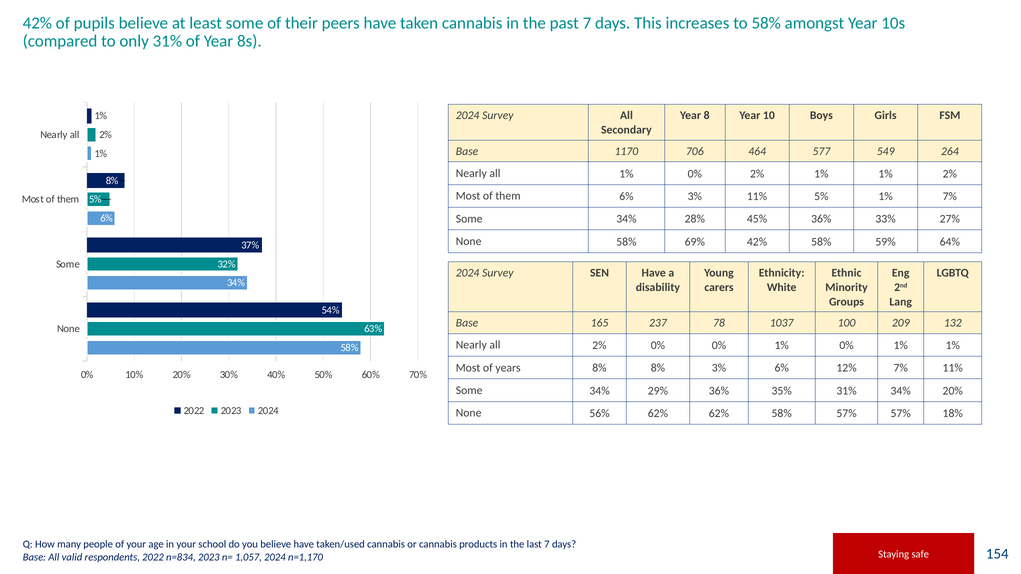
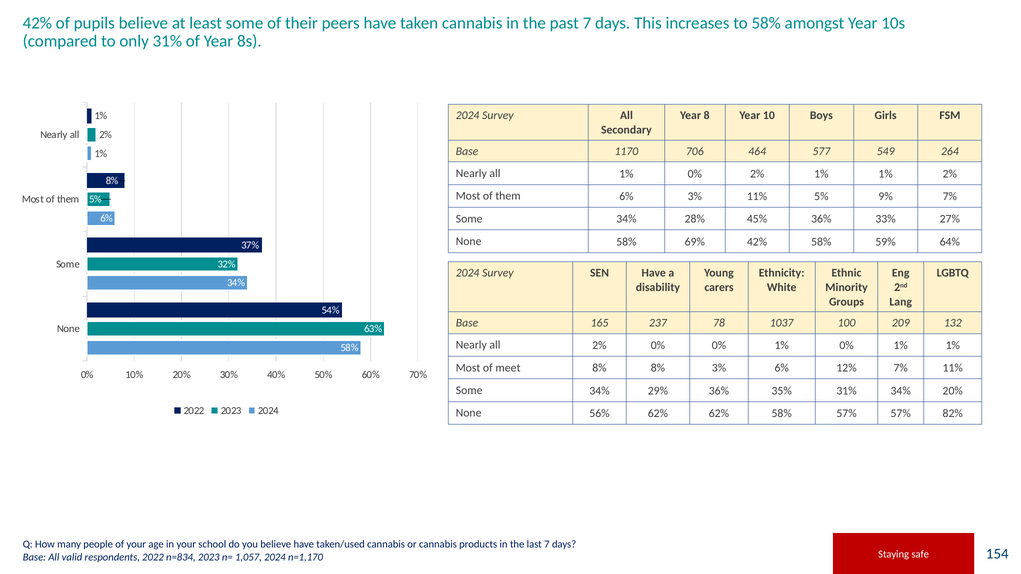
5% 1%: 1% -> 9%
years: years -> meet
18%: 18% -> 82%
